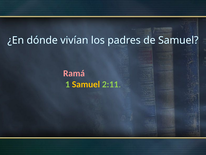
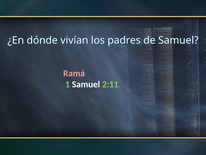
Samuel at (86, 84) colour: yellow -> white
